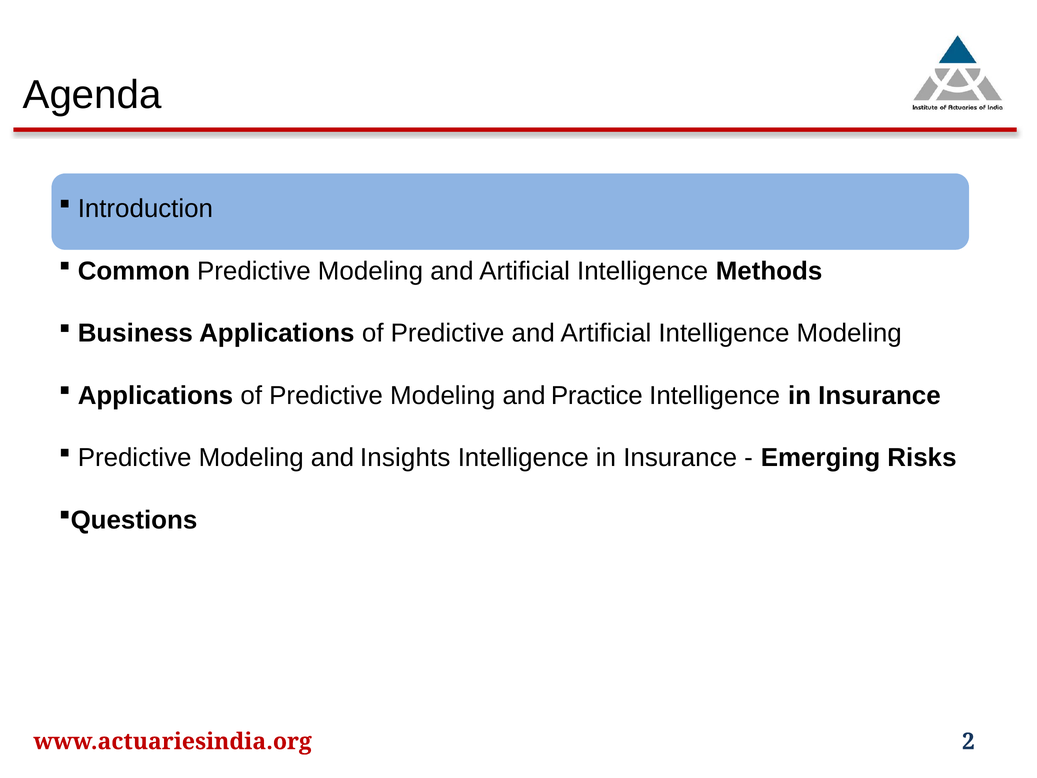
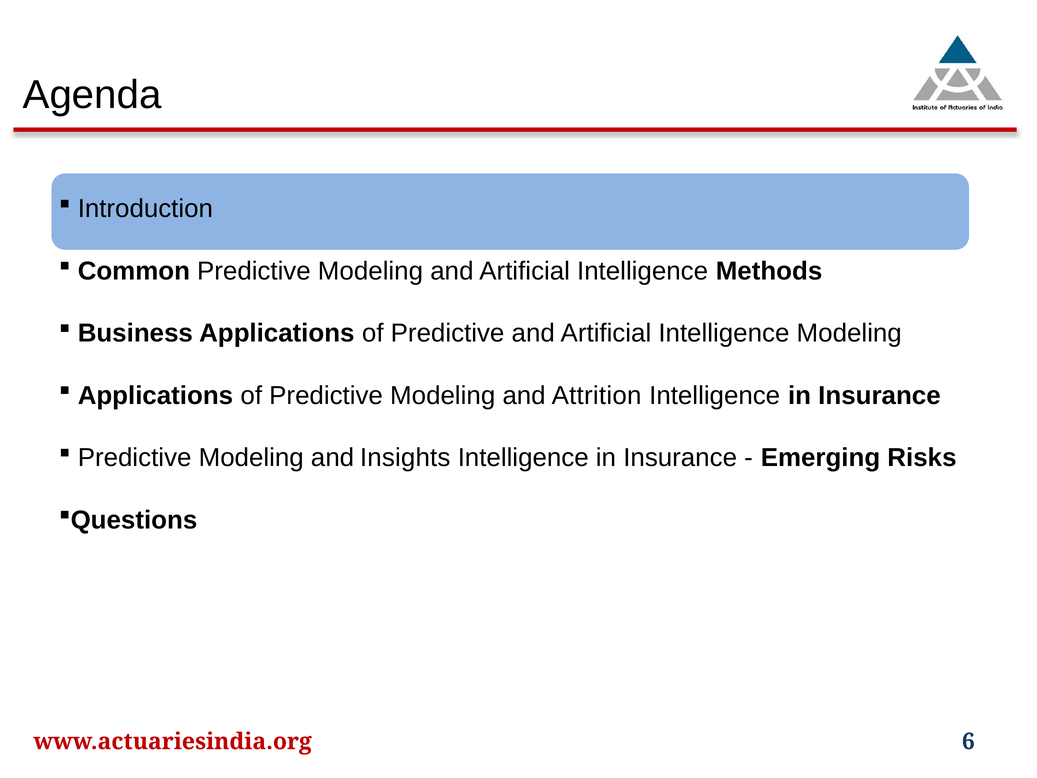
Practice: Practice -> Attrition
2: 2 -> 6
